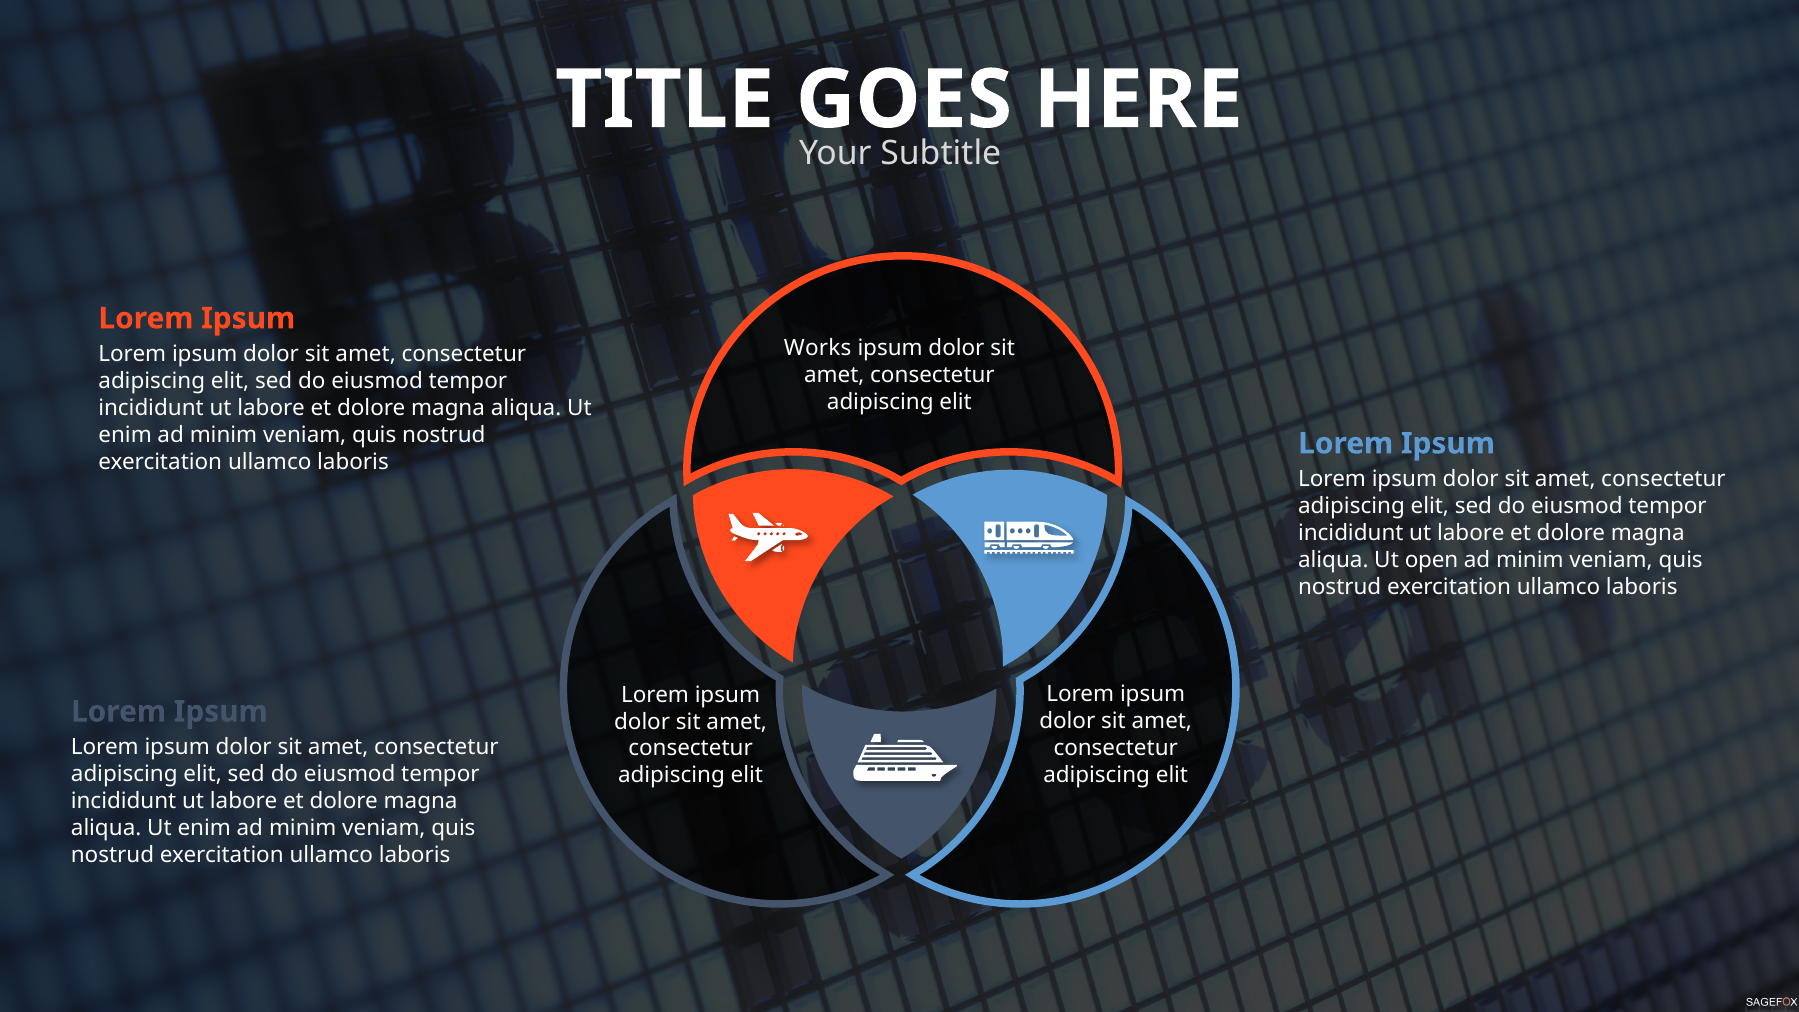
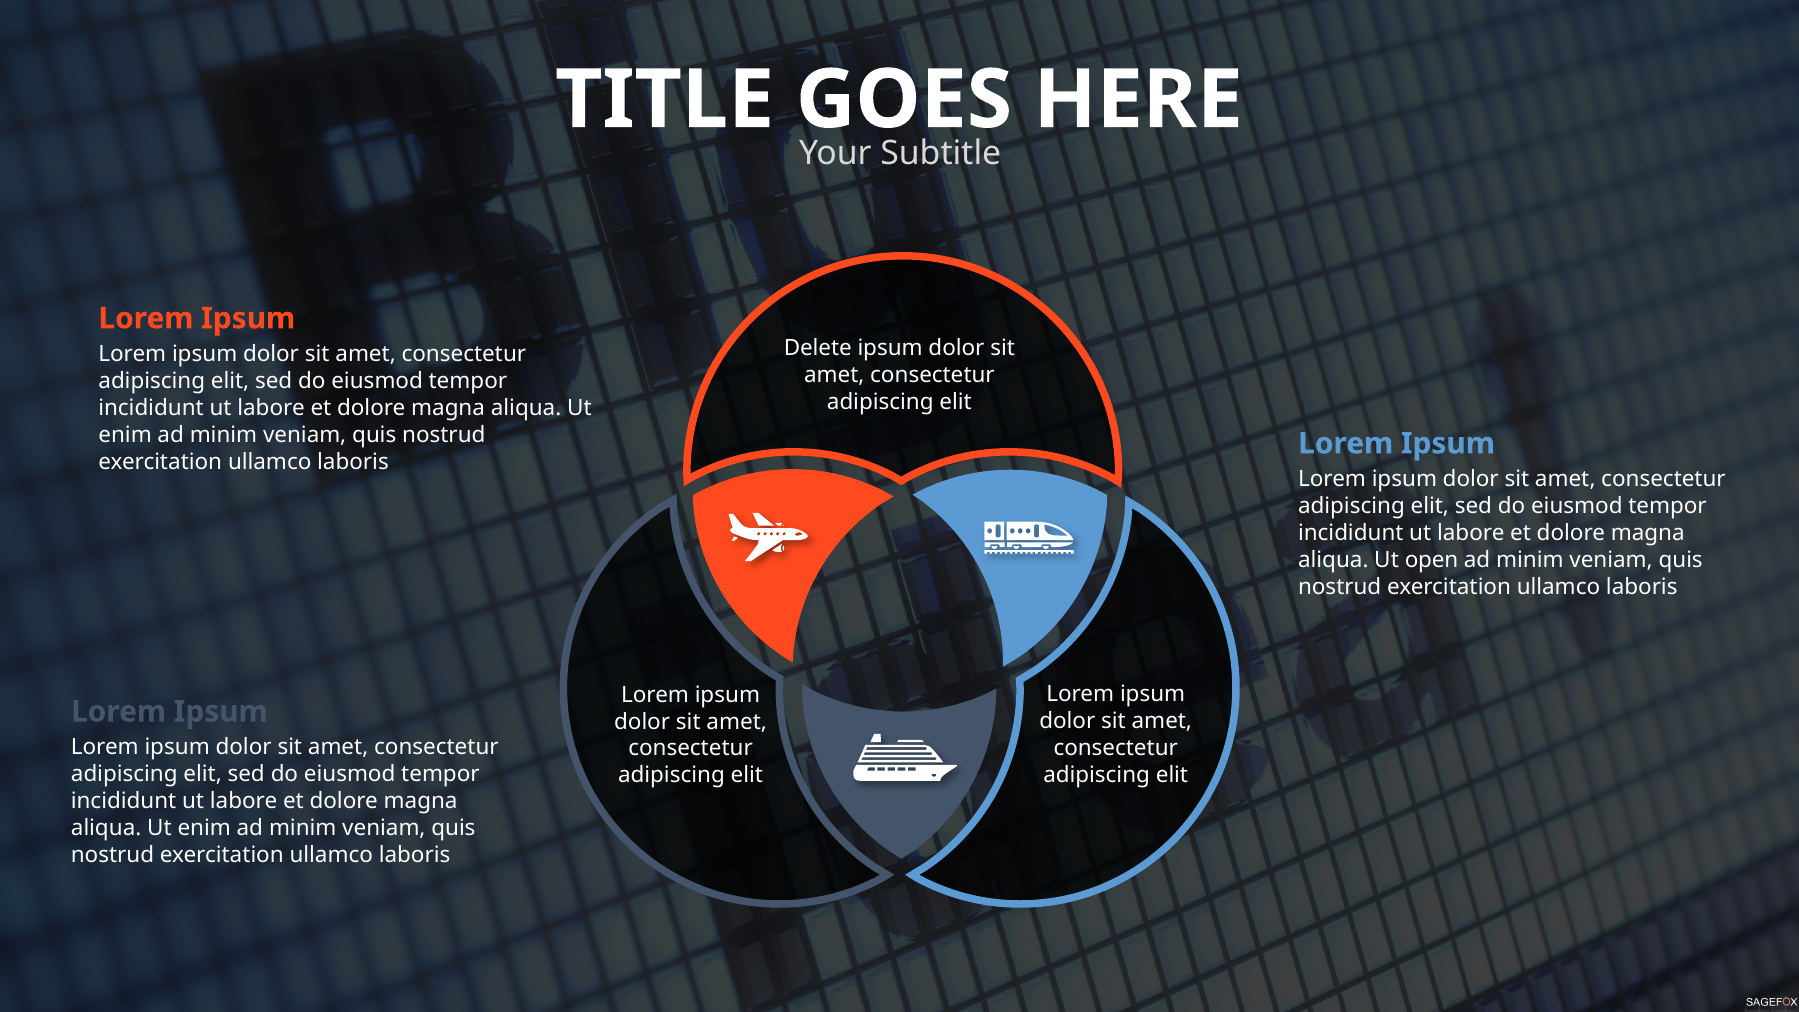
Works: Works -> Delete
